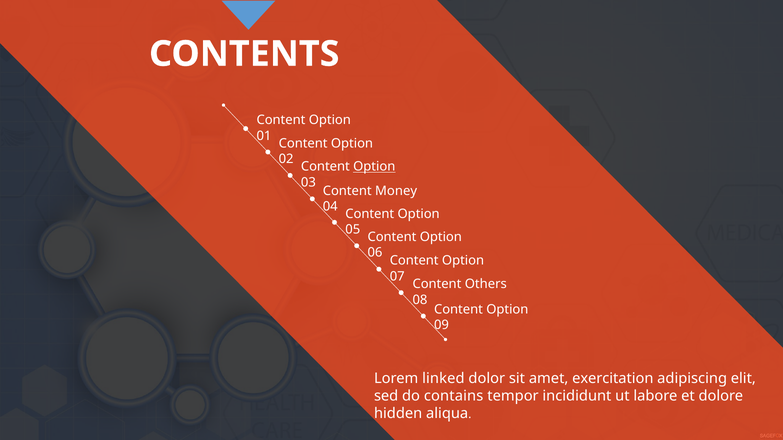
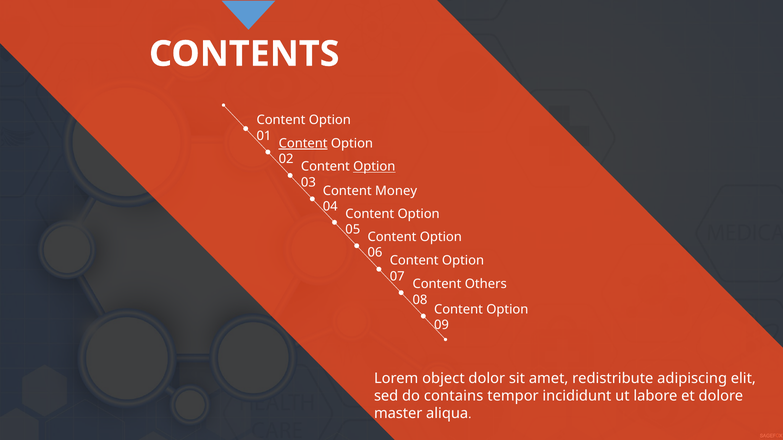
Content at (303, 143) underline: none -> present
linked: linked -> object
exercitation: exercitation -> redistribute
hidden: hidden -> master
